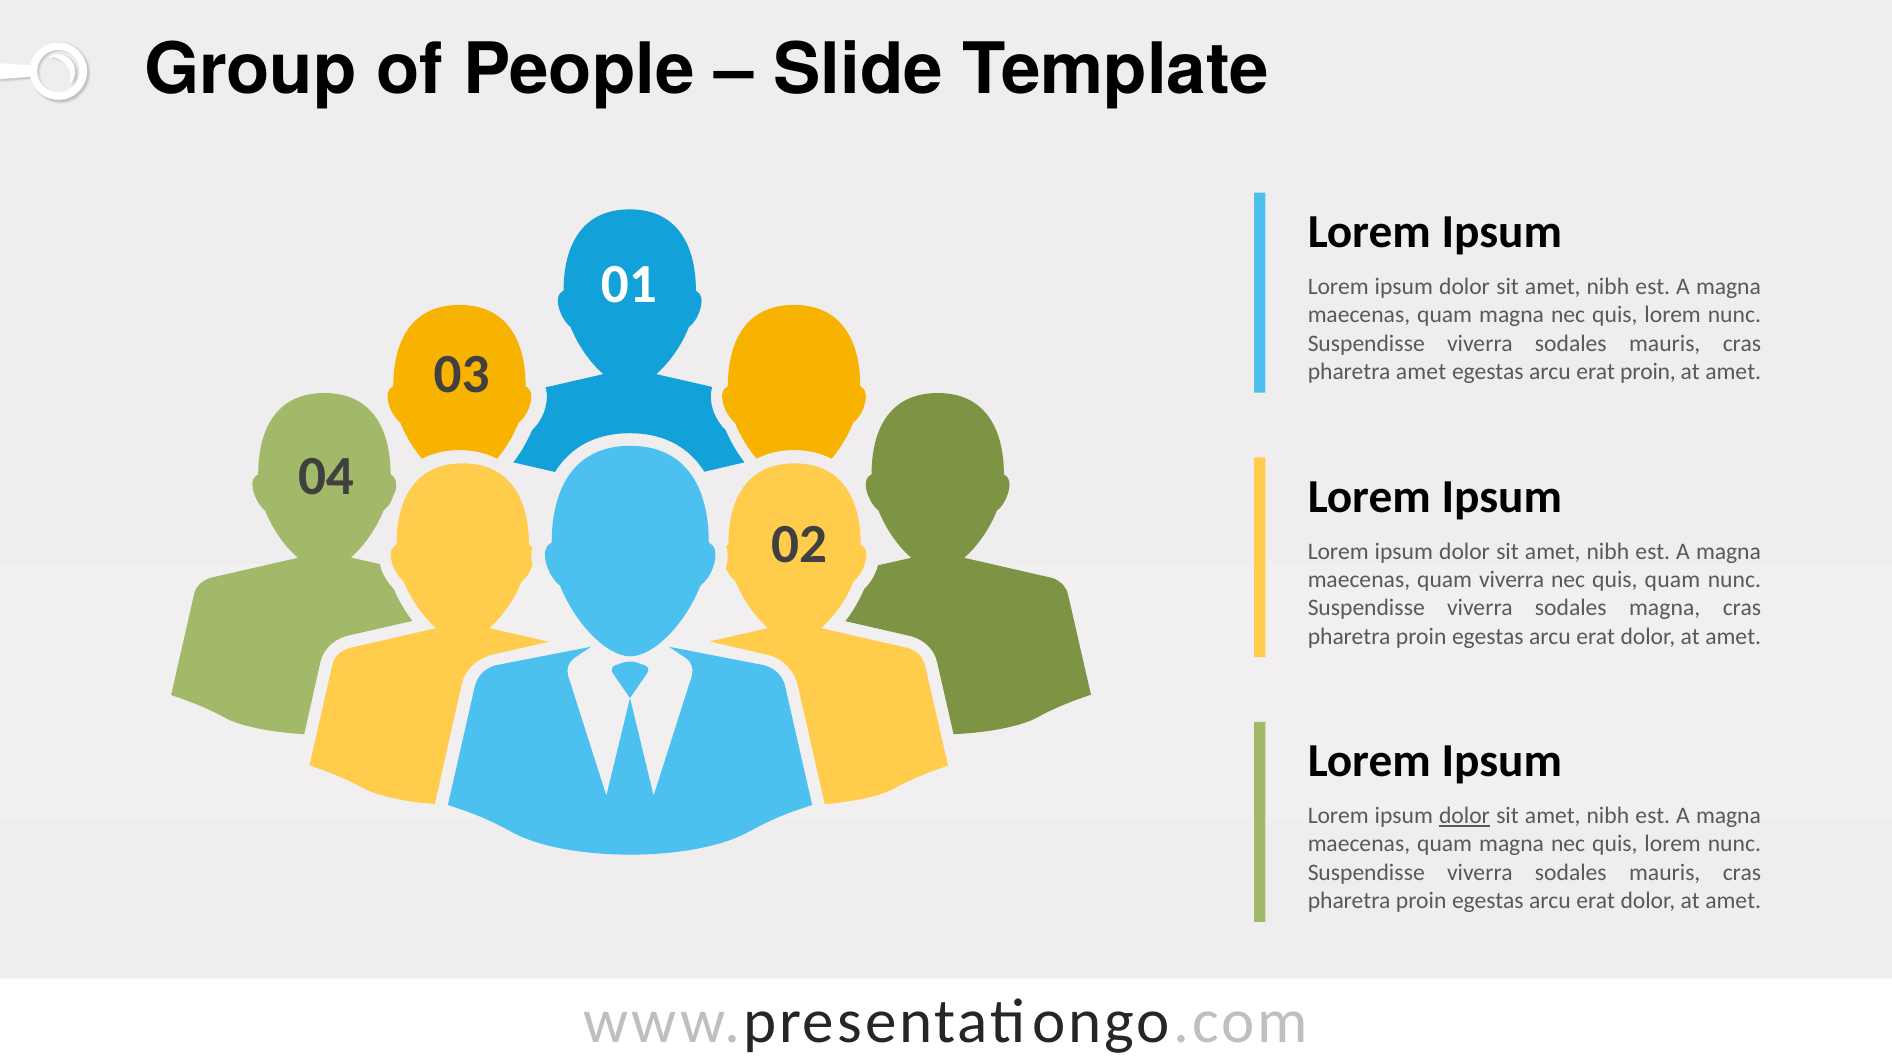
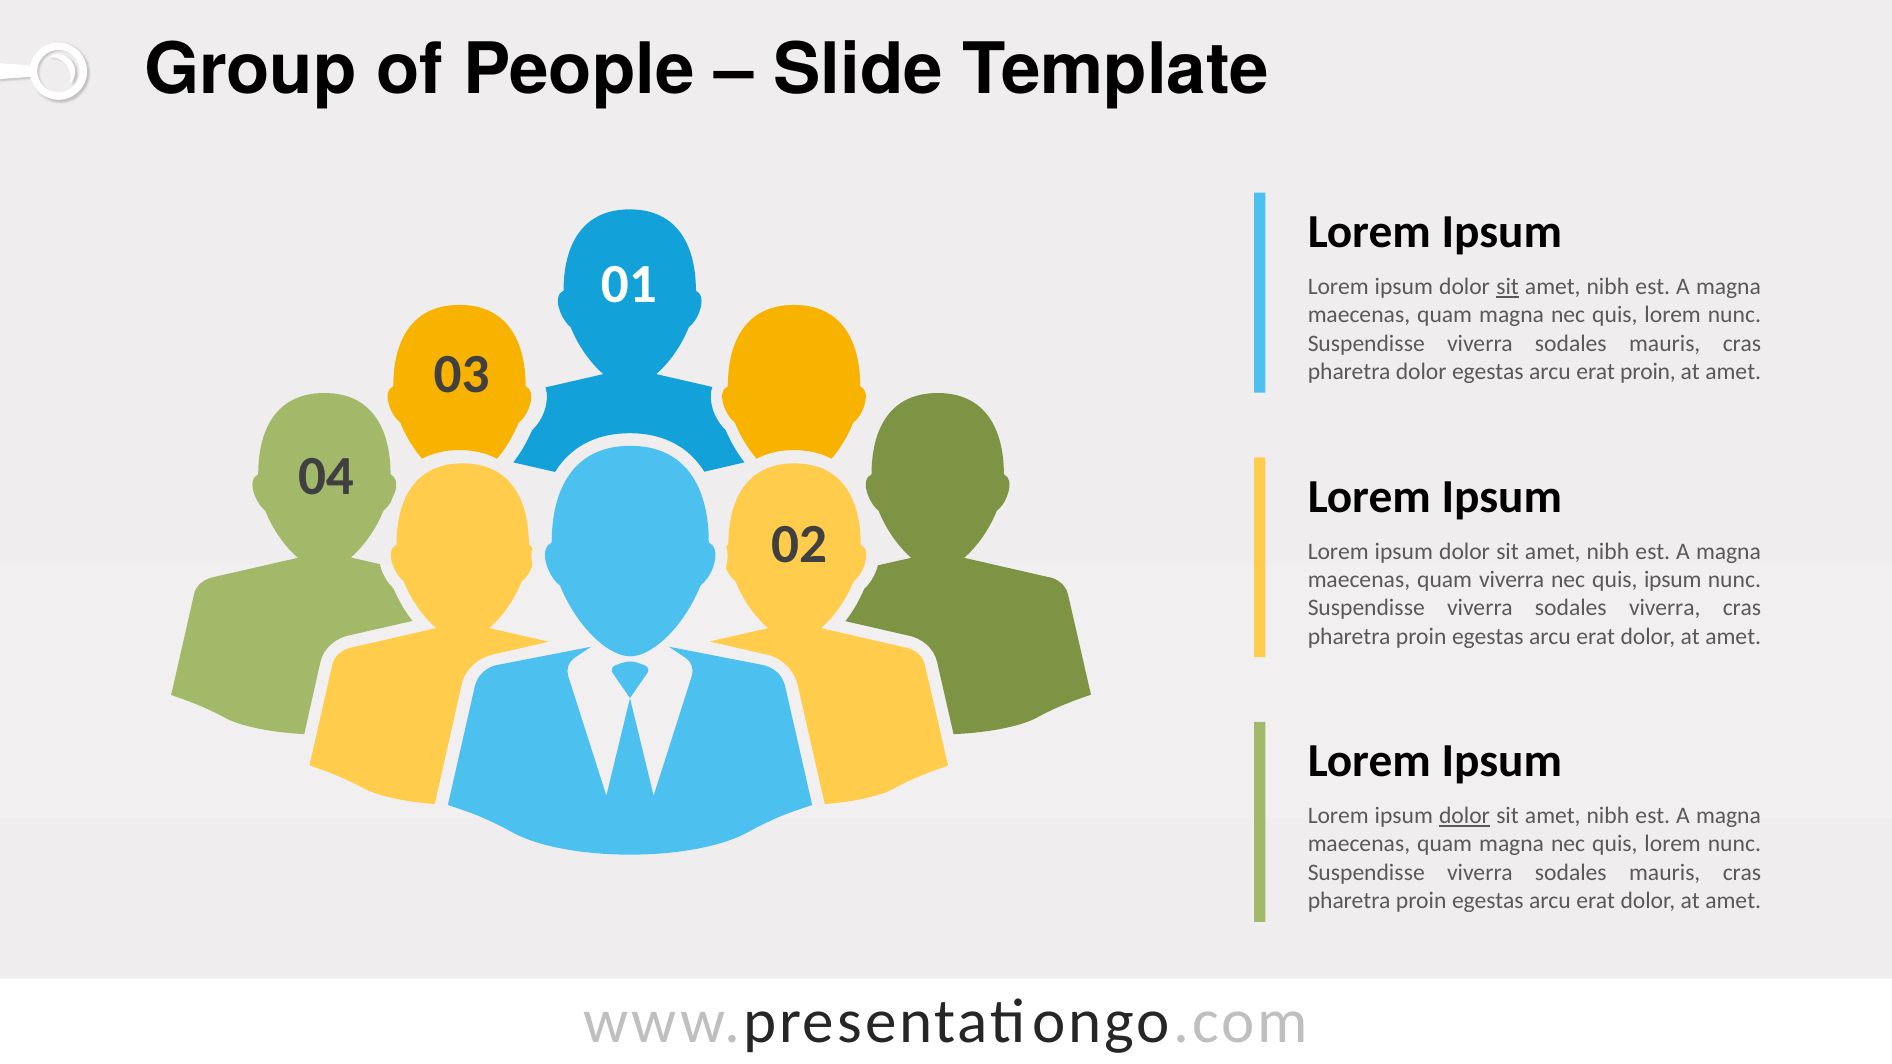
sit at (1508, 287) underline: none -> present
pharetra amet: amet -> dolor
quis quam: quam -> ipsum
sodales magna: magna -> viverra
